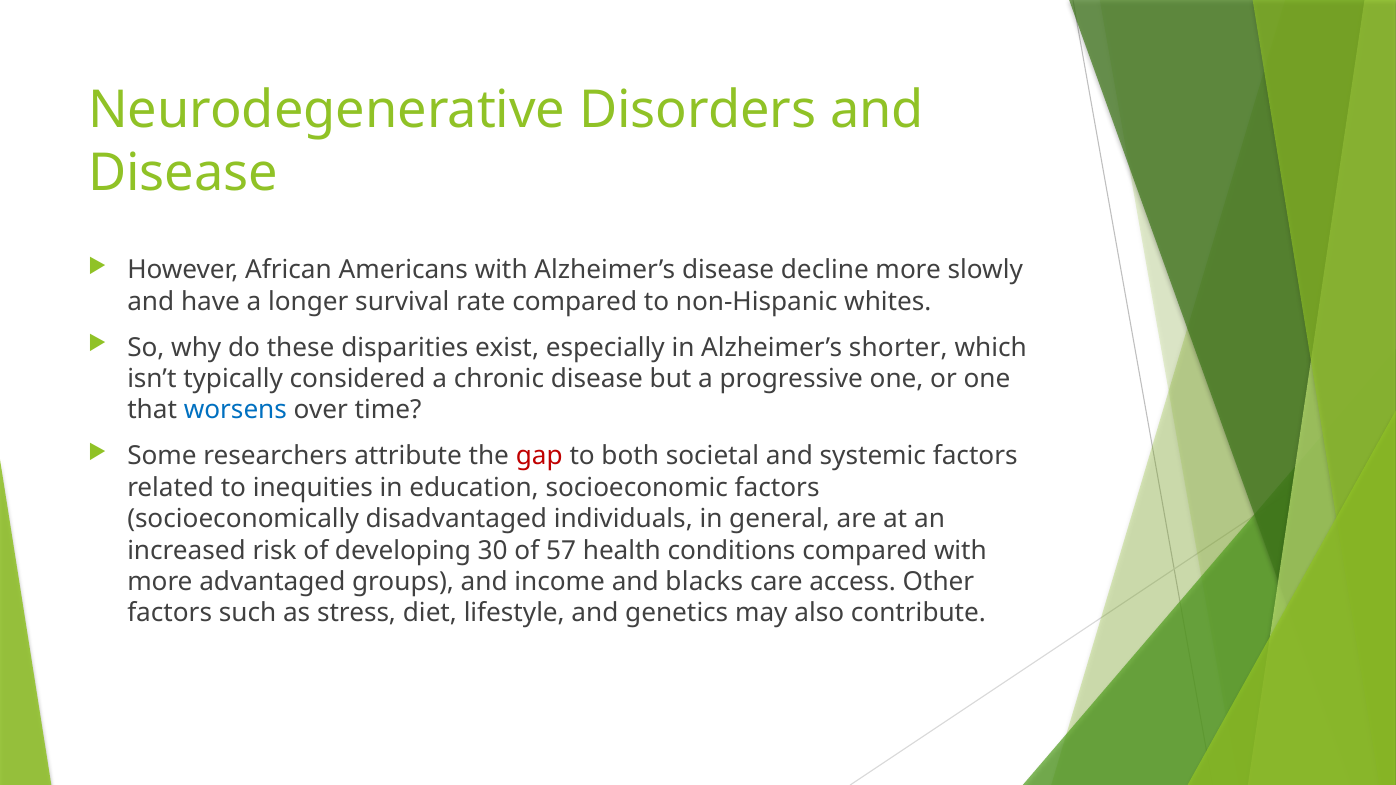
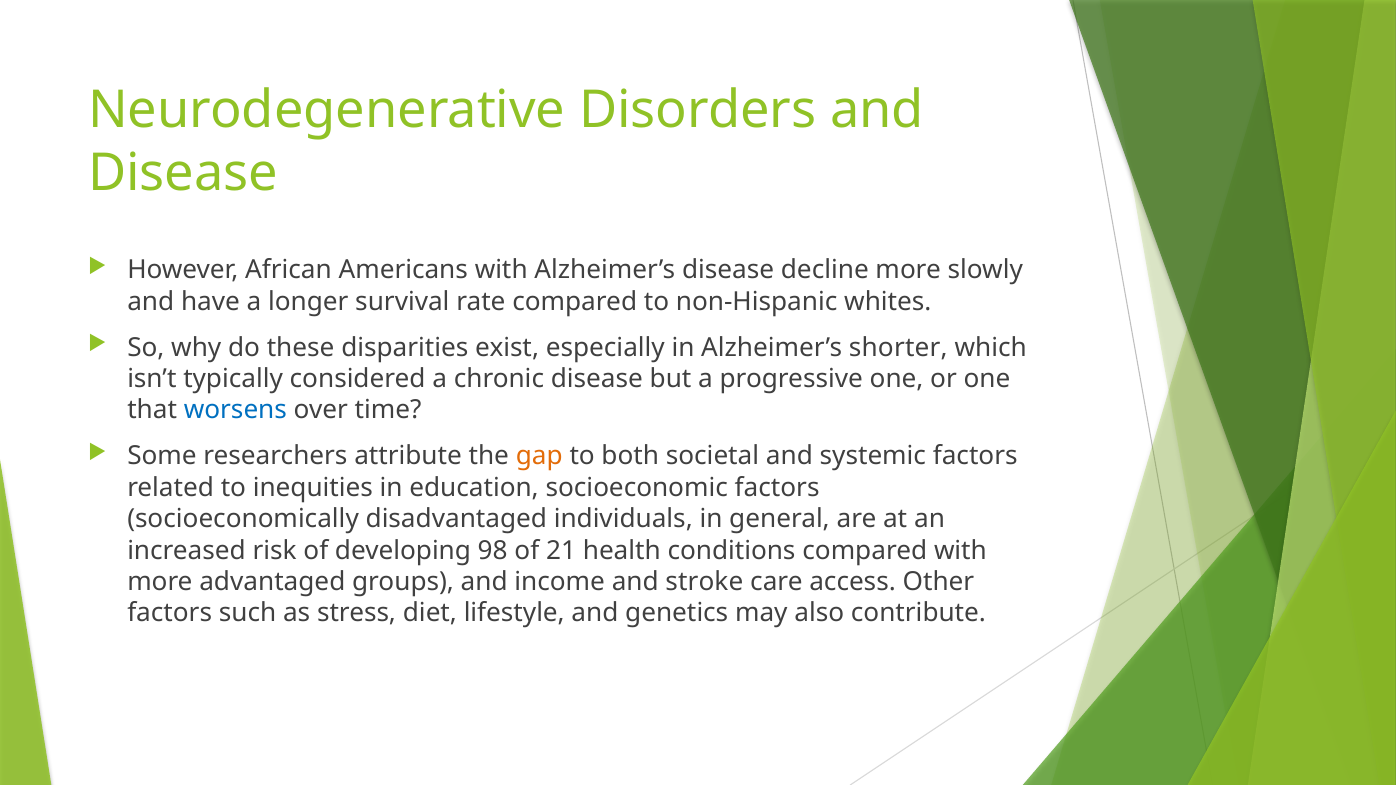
gap colour: red -> orange
30: 30 -> 98
57: 57 -> 21
blacks: blacks -> stroke
